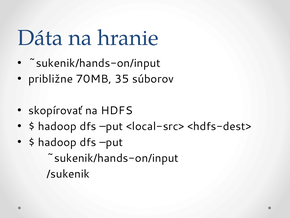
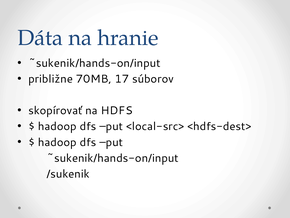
35: 35 -> 17
